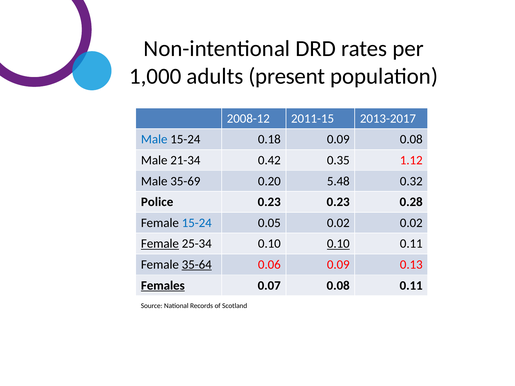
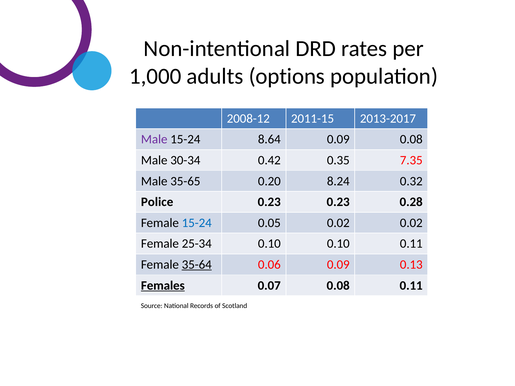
present: present -> options
Male at (154, 139) colour: blue -> purple
0.18: 0.18 -> 8.64
21-34: 21-34 -> 30-34
1.12: 1.12 -> 7.35
35-69: 35-69 -> 35-65
5.48: 5.48 -> 8.24
Female at (160, 244) underline: present -> none
0.10 at (338, 244) underline: present -> none
